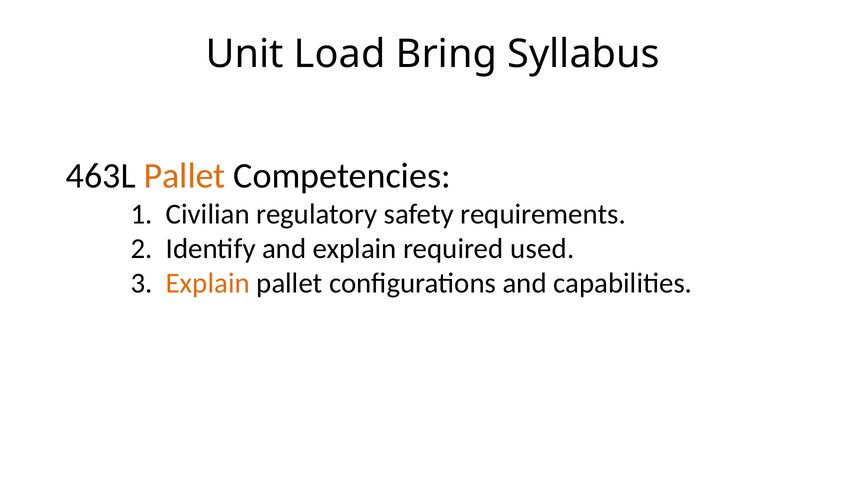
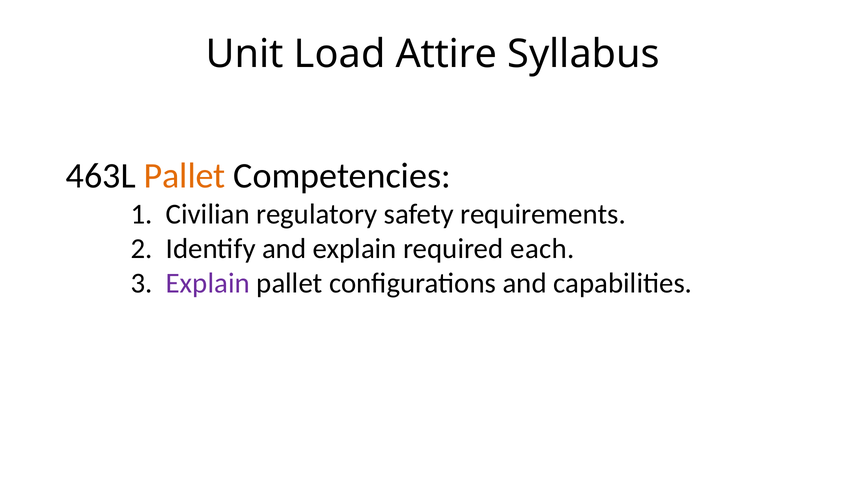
Bring: Bring -> Attire
used: used -> each
Explain at (208, 284) colour: orange -> purple
